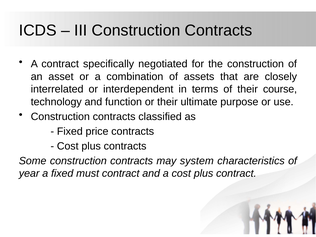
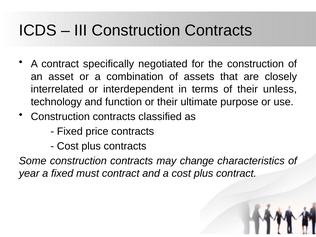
course: course -> unless
system: system -> change
